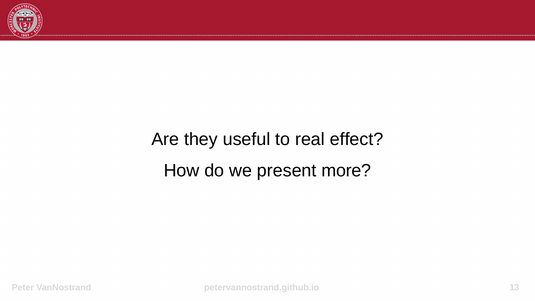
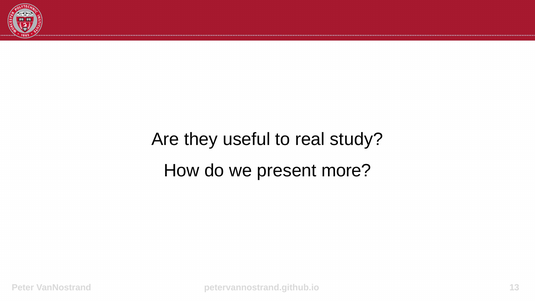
effect: effect -> study
